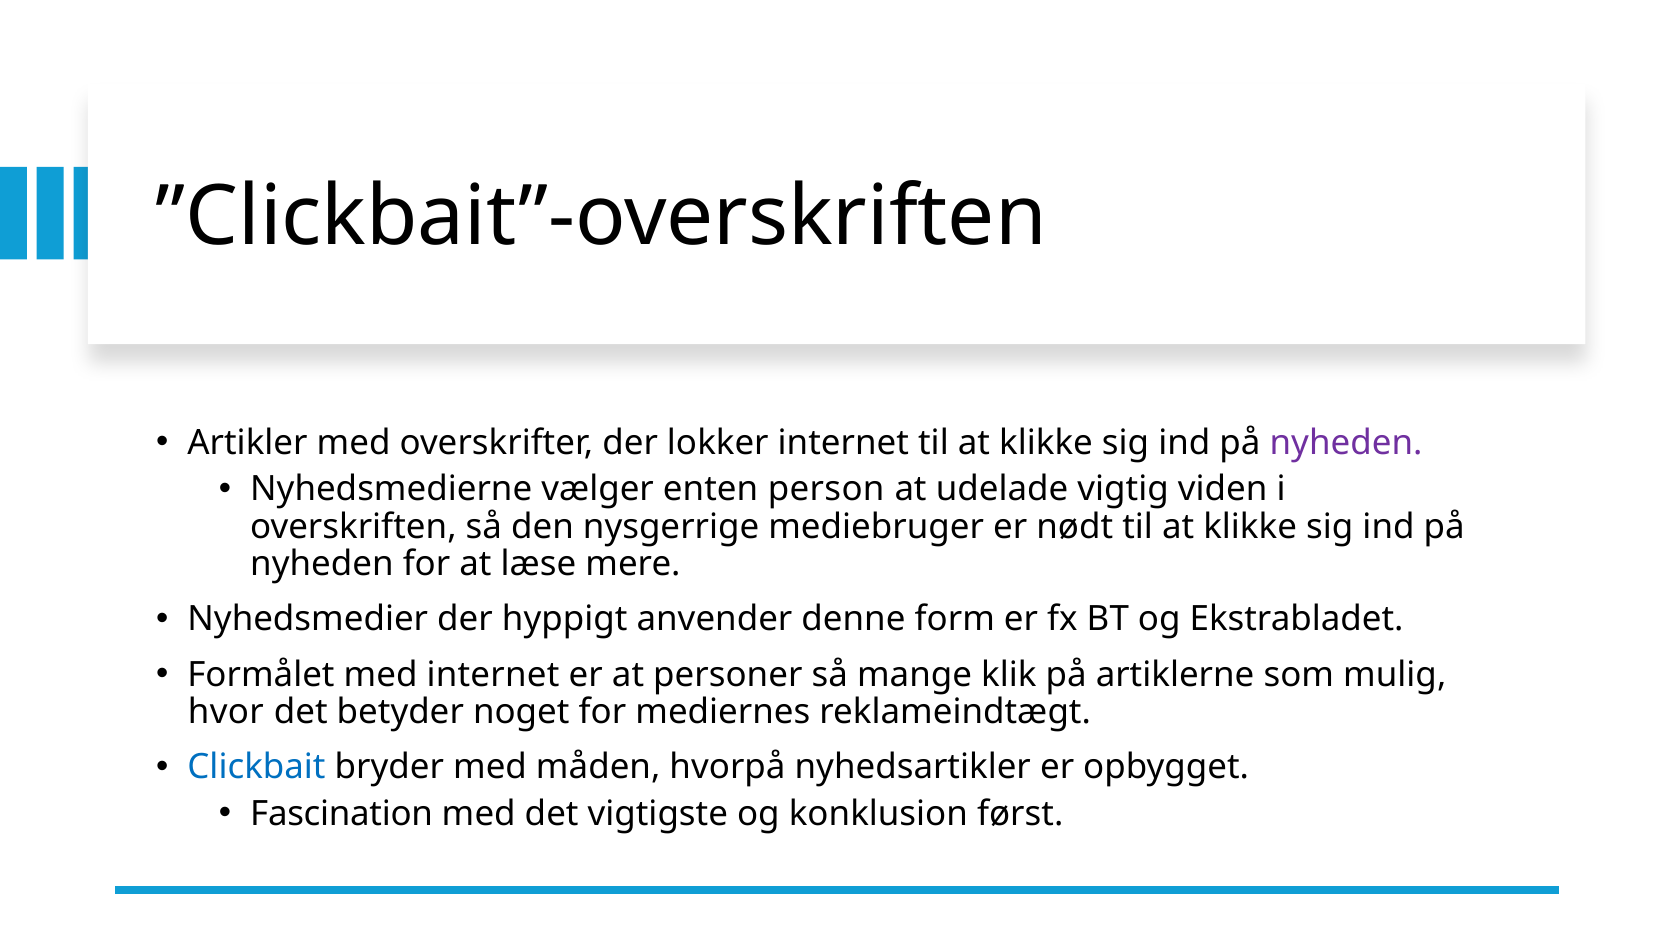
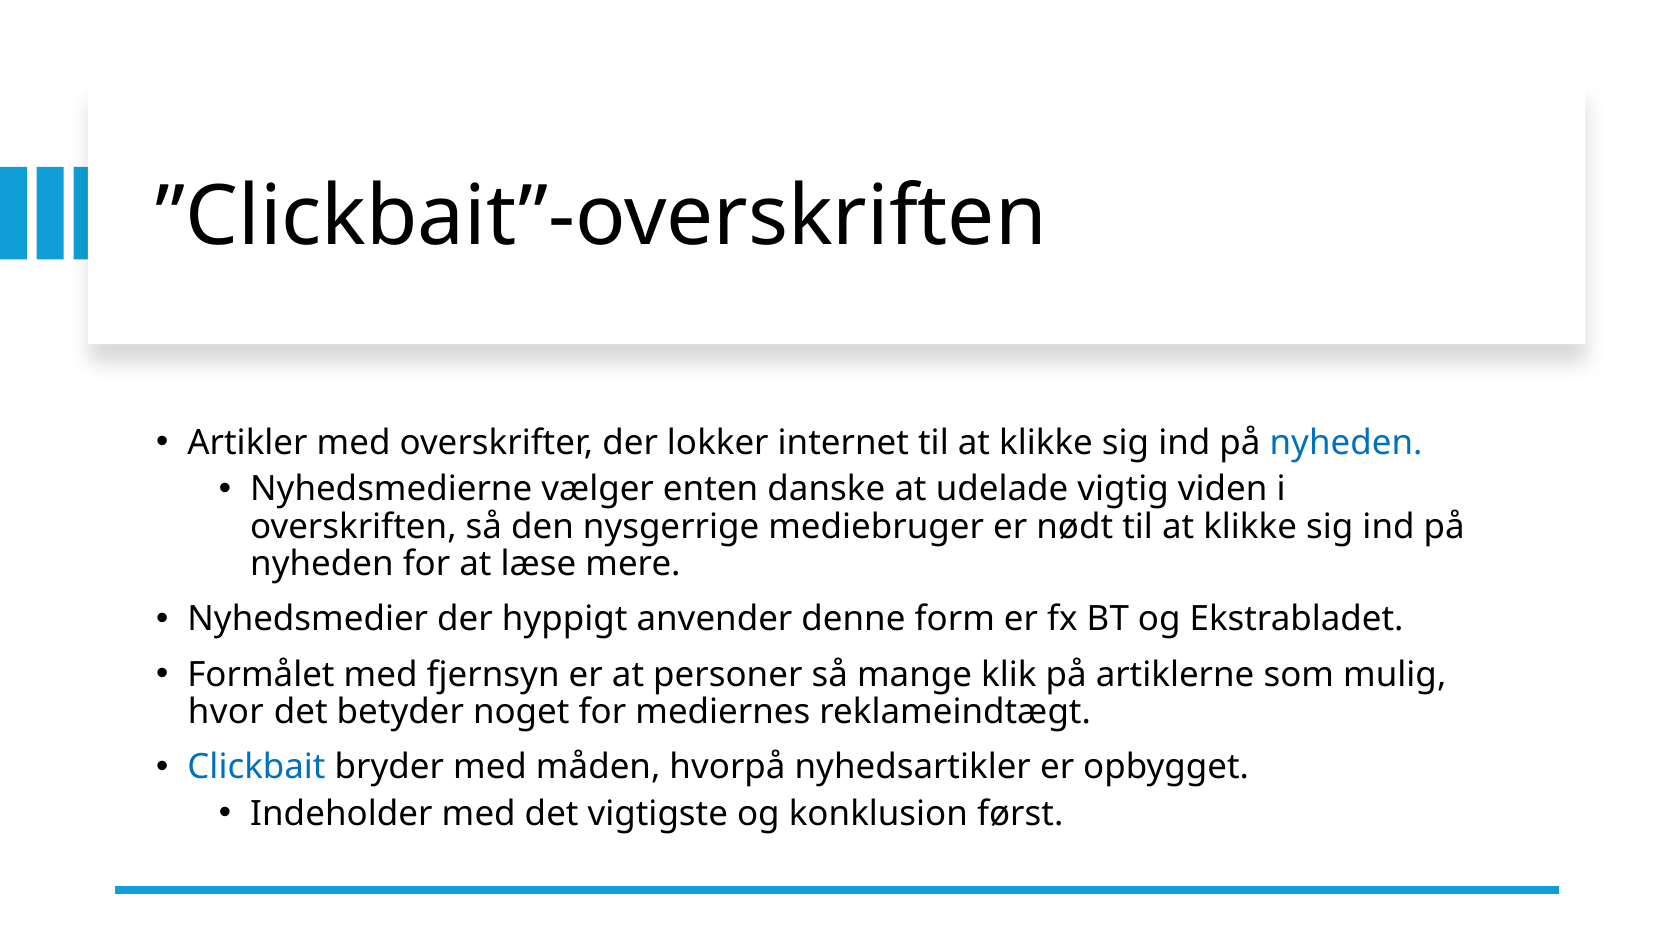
nyheden at (1346, 443) colour: purple -> blue
person: person -> danske
med internet: internet -> fjernsyn
Fascination: Fascination -> Indeholder
